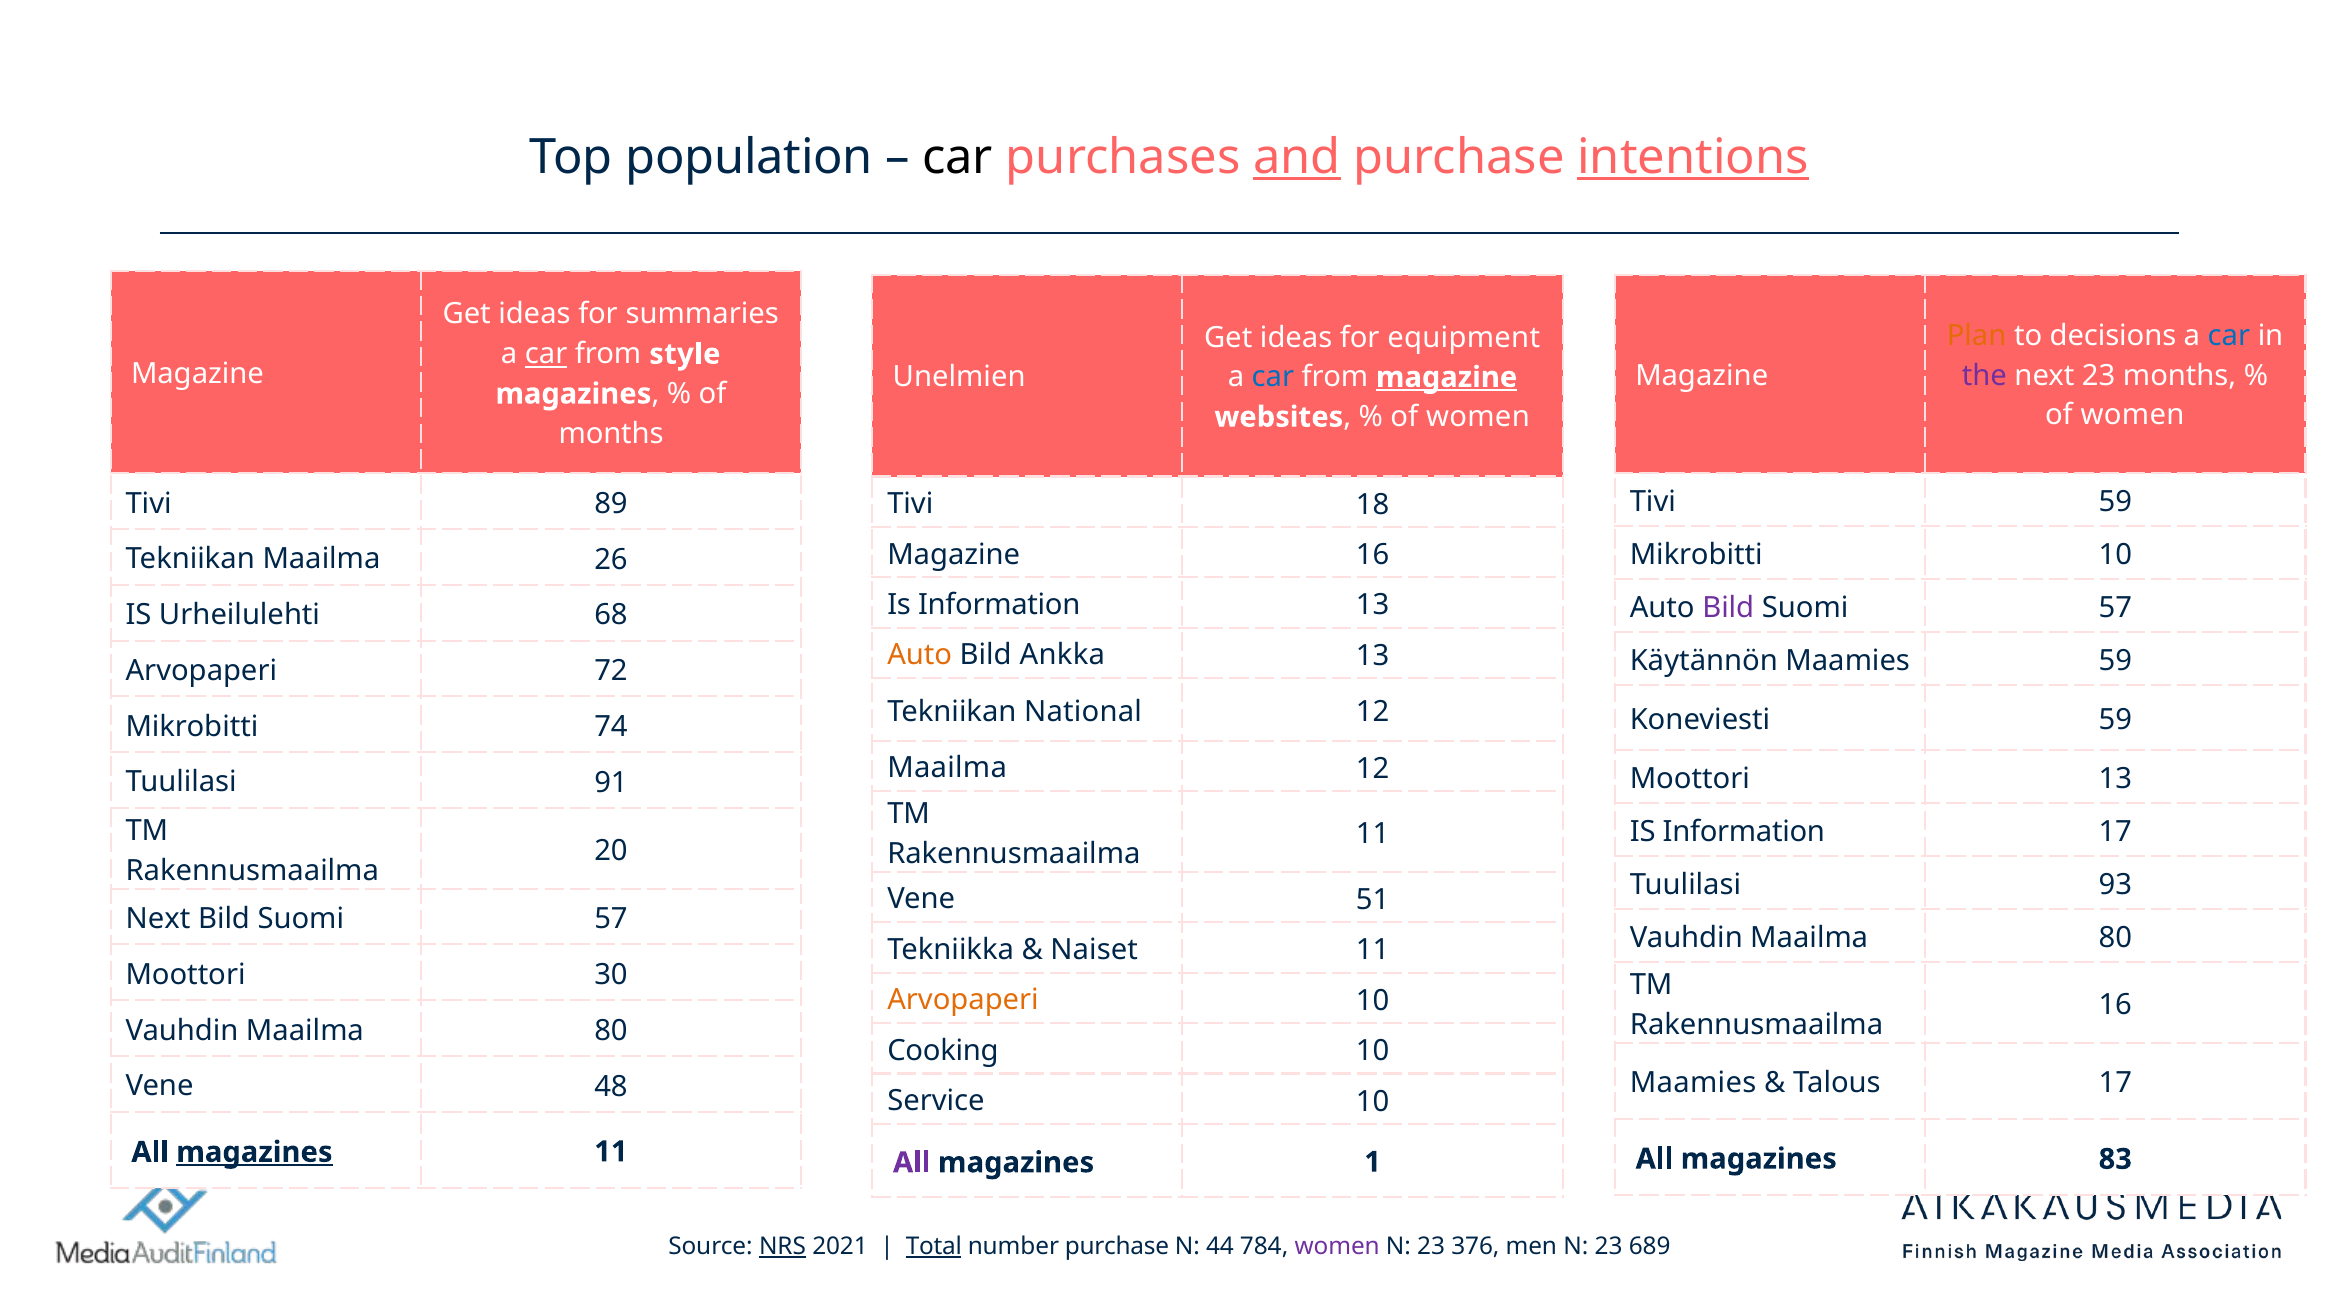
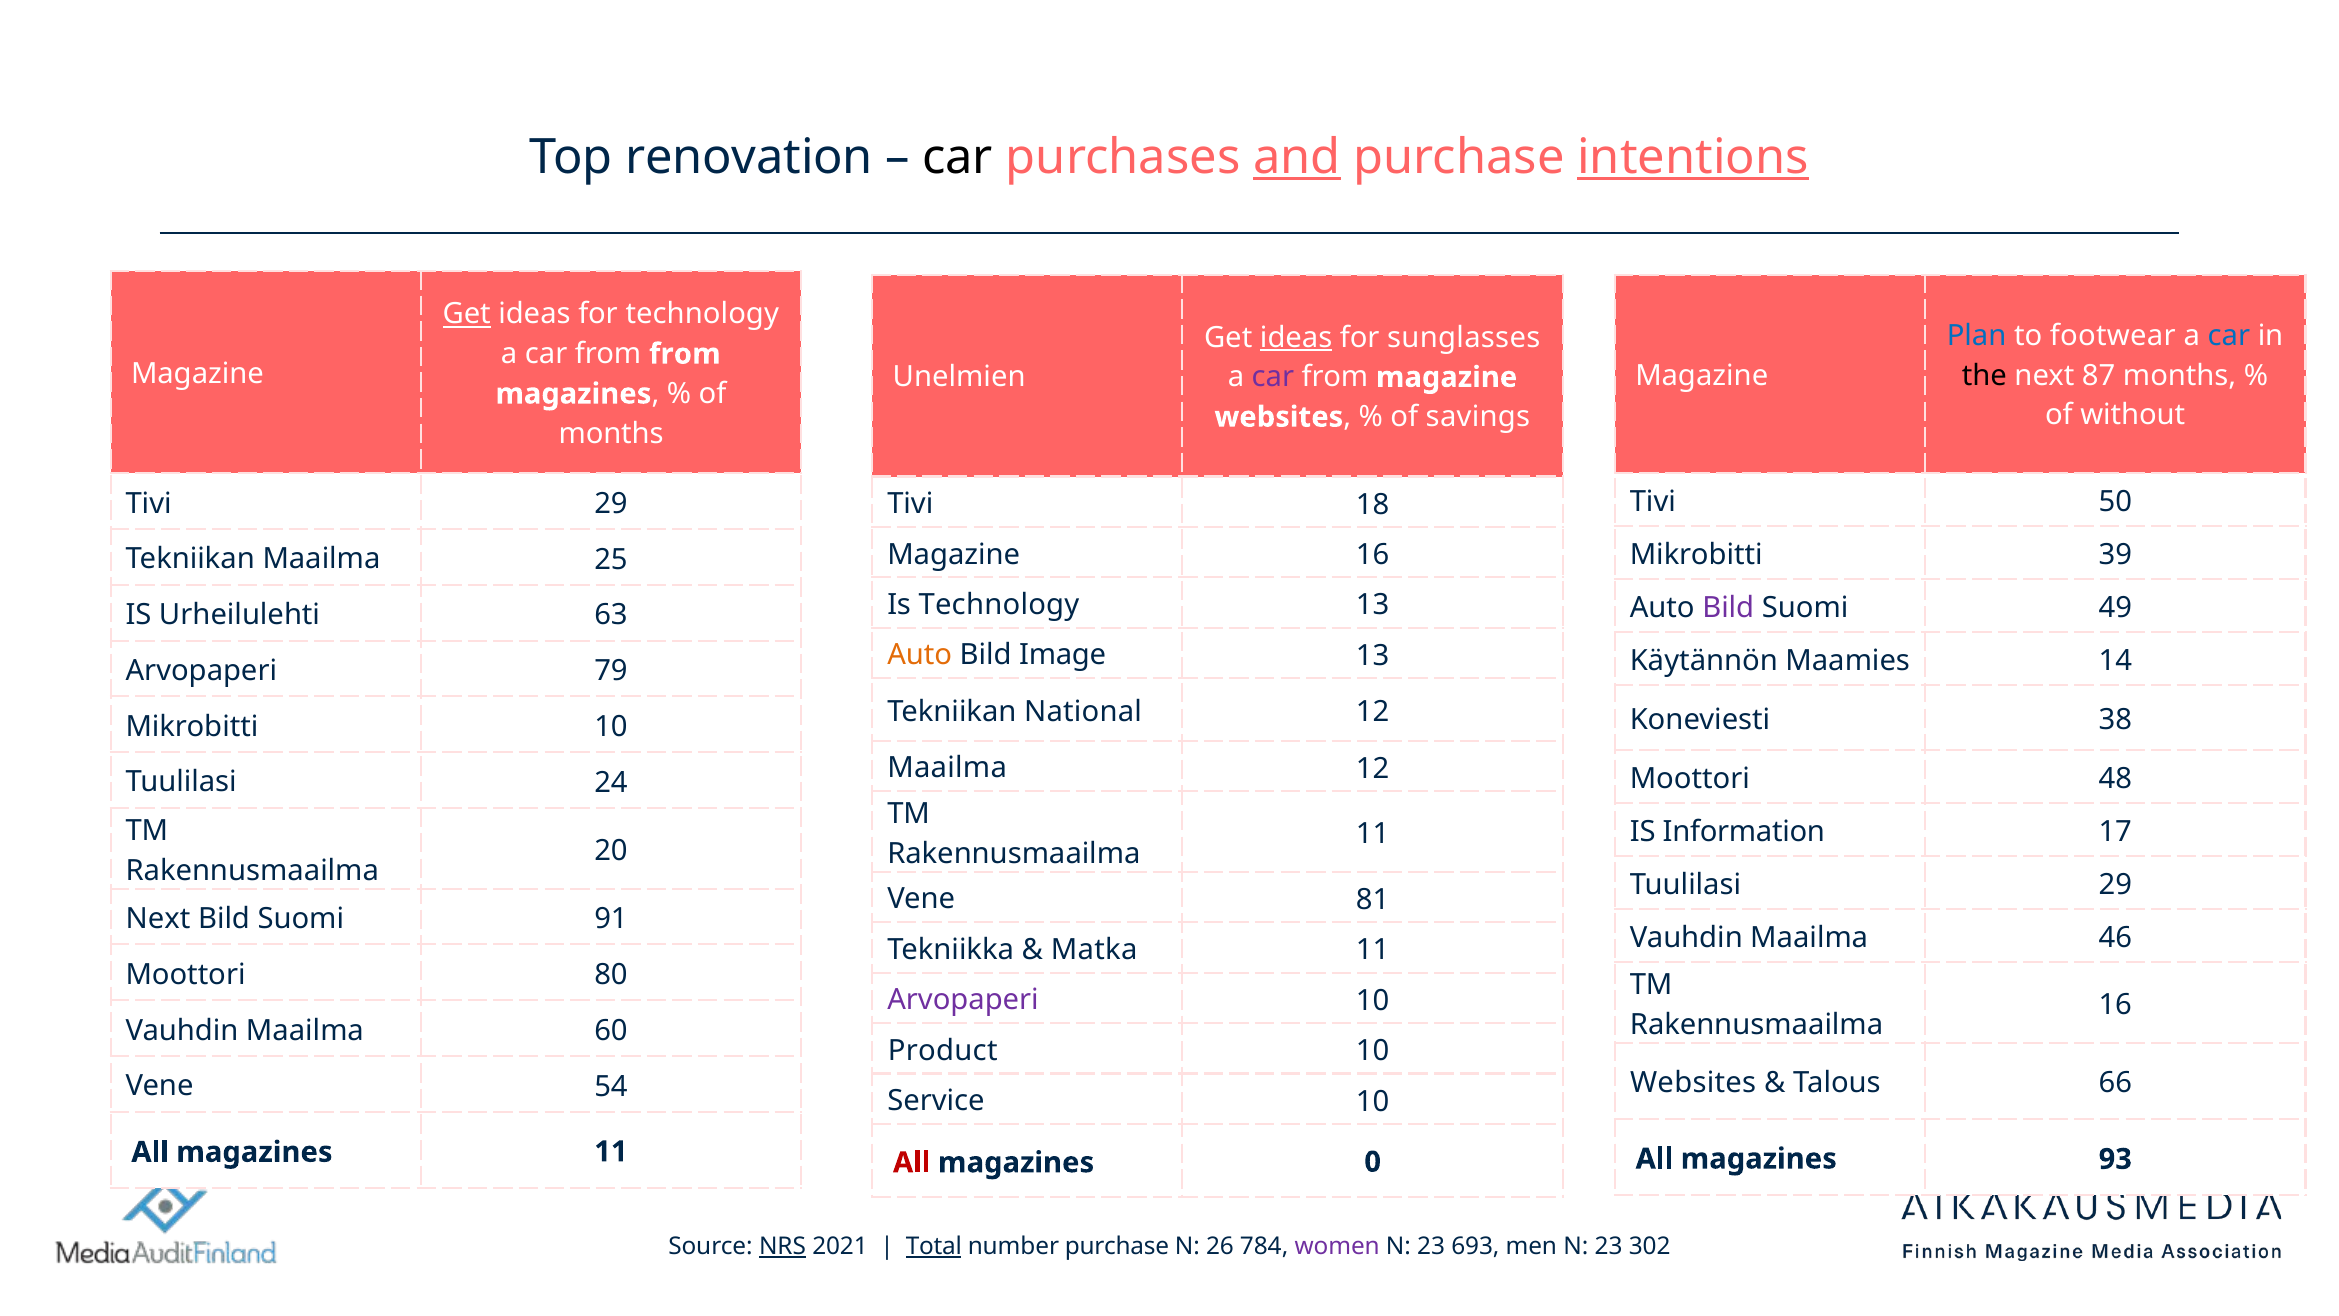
population: population -> renovation
Get at (467, 314) underline: none -> present
for summaries: summaries -> technology
Plan colour: orange -> blue
decisions: decisions -> footwear
ideas at (1296, 337) underline: none -> present
equipment: equipment -> sunglasses
car at (546, 354) underline: present -> none
from style: style -> from
the colour: purple -> black
next 23: 23 -> 87
car at (1273, 377) colour: blue -> purple
magazine at (1447, 377) underline: present -> none
women at (2133, 415): women -> without
women at (1478, 417): women -> savings
Tivi 59: 59 -> 50
Tivi 89: 89 -> 29
Mikrobitti 10: 10 -> 39
26: 26 -> 25
Information at (999, 605): Information -> Technology
57 at (2115, 608): 57 -> 49
68: 68 -> 63
Ankka: Ankka -> Image
Maamies 59: 59 -> 14
72: 72 -> 79
Koneviesti 59: 59 -> 38
Mikrobitti 74: 74 -> 10
Moottori 13: 13 -> 48
91: 91 -> 24
Tuulilasi 93: 93 -> 29
51: 51 -> 81
57 at (611, 919): 57 -> 91
80 at (2115, 938): 80 -> 46
Naiset: Naiset -> Matka
30: 30 -> 80
Arvopaperi at (963, 1000) colour: orange -> purple
80 at (611, 1030): 80 -> 60
Cooking: Cooking -> Product
Maamies at (1693, 1083): Maamies -> Websites
Talous 17: 17 -> 66
48: 48 -> 54
magazines at (254, 1152) underline: present -> none
83: 83 -> 93
All at (912, 1162) colour: purple -> red
1: 1 -> 0
44: 44 -> 26
376: 376 -> 693
689: 689 -> 302
